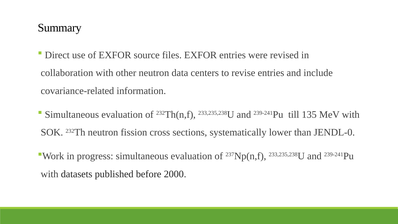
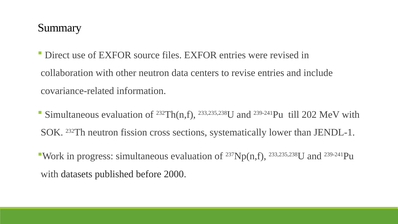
135: 135 -> 202
JENDL-0: JENDL-0 -> JENDL-1
